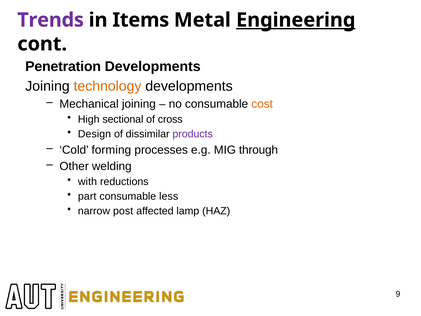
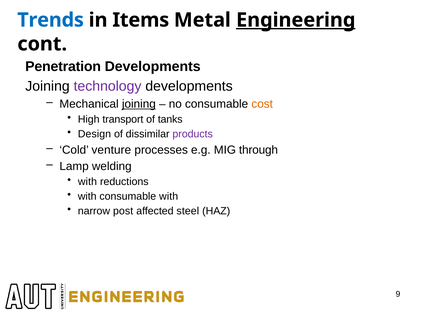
Trends colour: purple -> blue
technology colour: orange -> purple
joining at (139, 104) underline: none -> present
sectional: sectional -> transport
cross: cross -> tanks
forming: forming -> venture
Other: Other -> Lamp
part at (87, 196): part -> with
consumable less: less -> with
lamp: lamp -> steel
